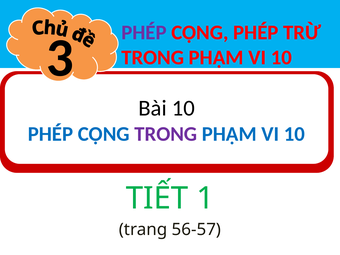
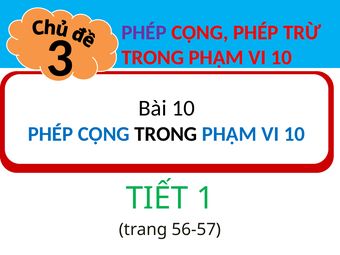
TRONG at (166, 134) colour: purple -> black
